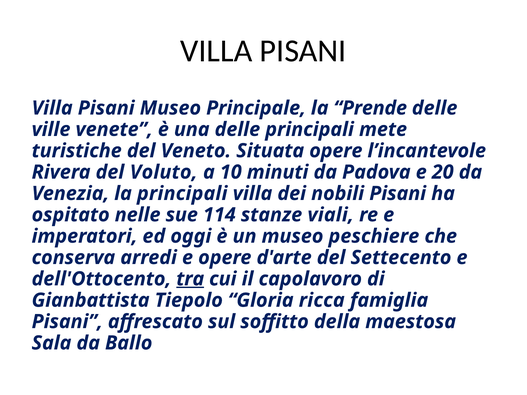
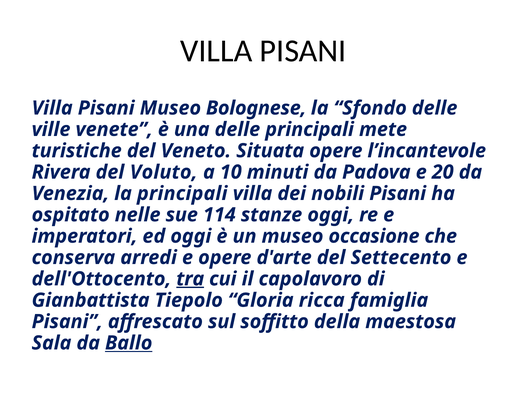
Principale: Principale -> Bolognese
Prende: Prende -> Sfondo
stanze viali: viali -> oggi
peschiere: peschiere -> occasione
Ballo underline: none -> present
